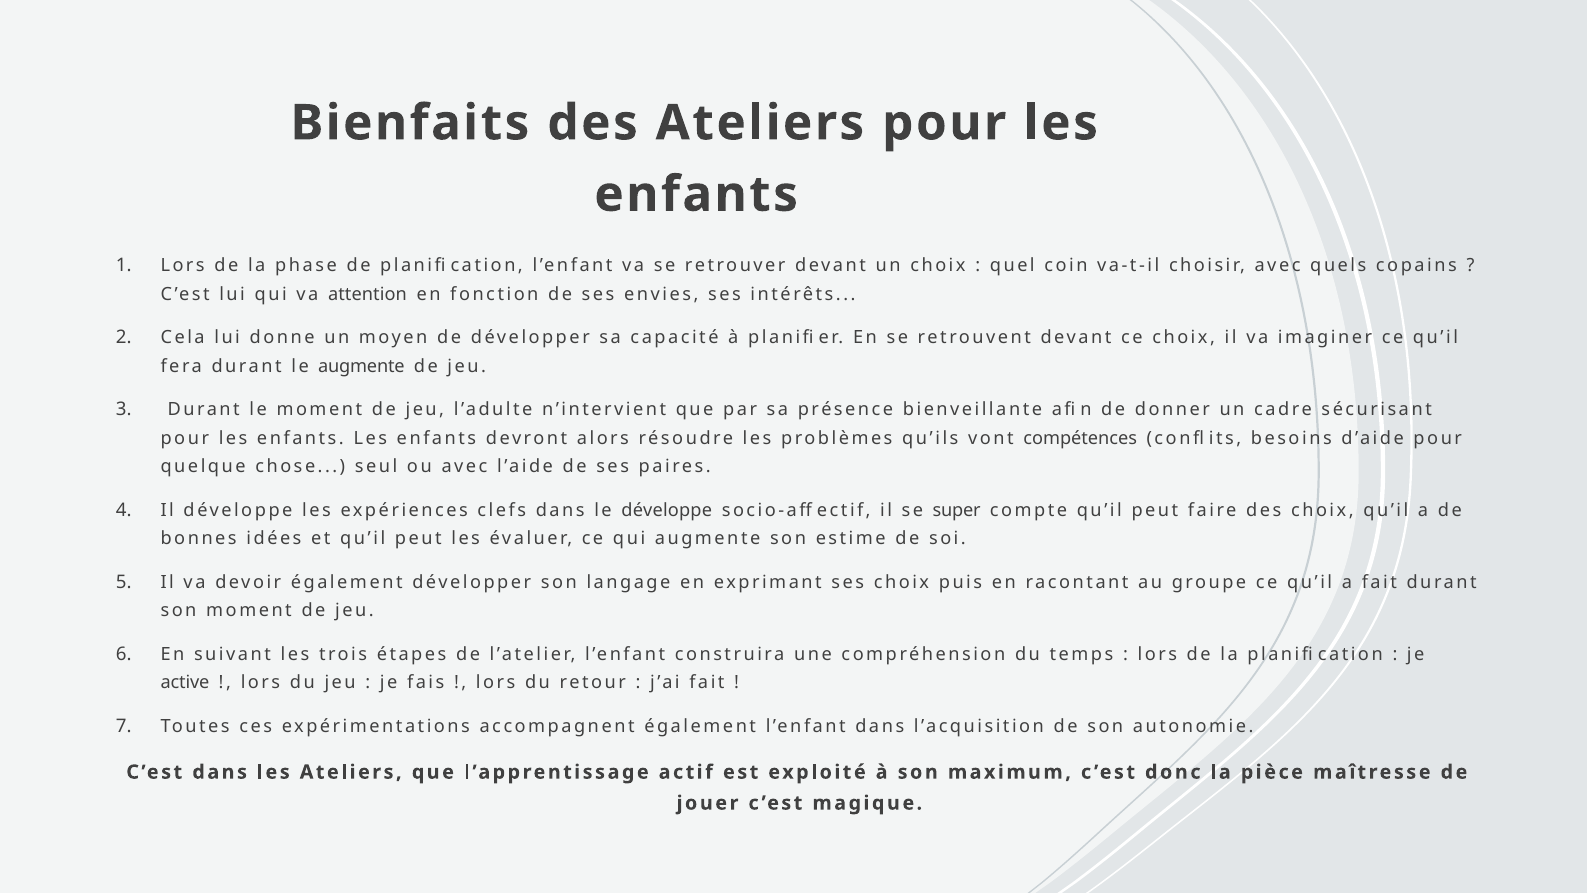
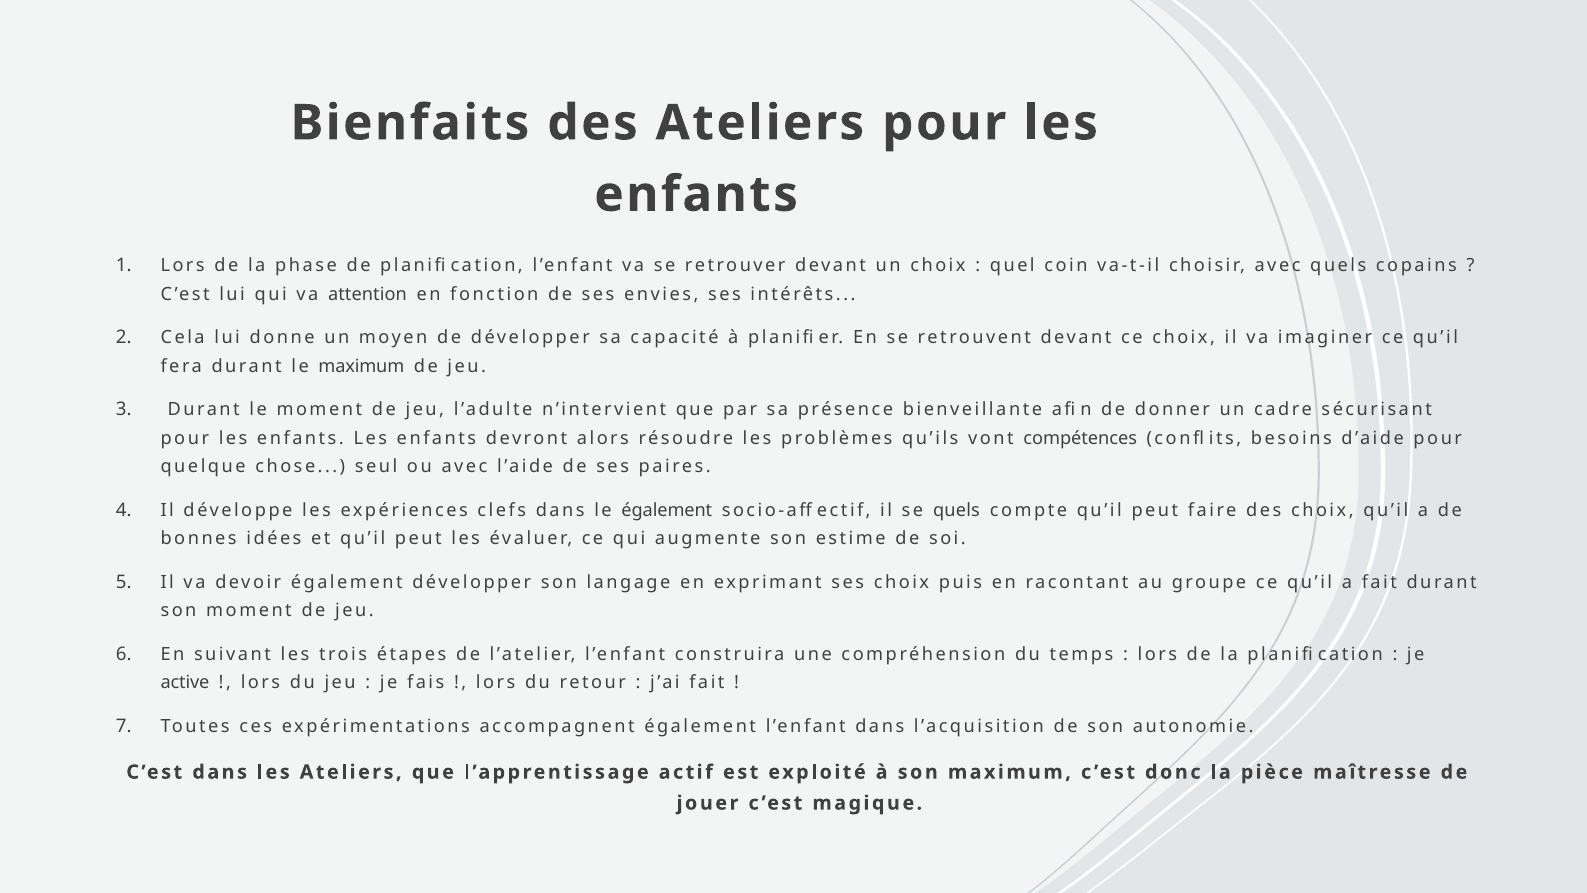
le augmente: augmente -> maximum
le développe: développe -> également
se super: super -> quels
